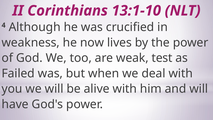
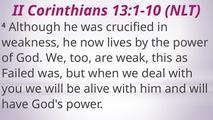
test: test -> this
